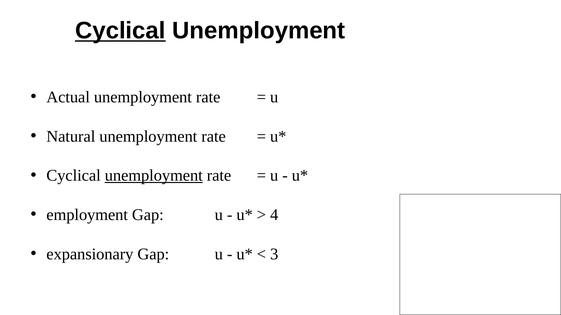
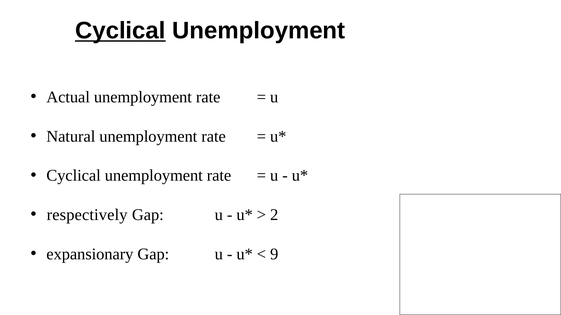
unemployment at (154, 176) underline: present -> none
employment: employment -> respectively
4: 4 -> 2
3: 3 -> 9
